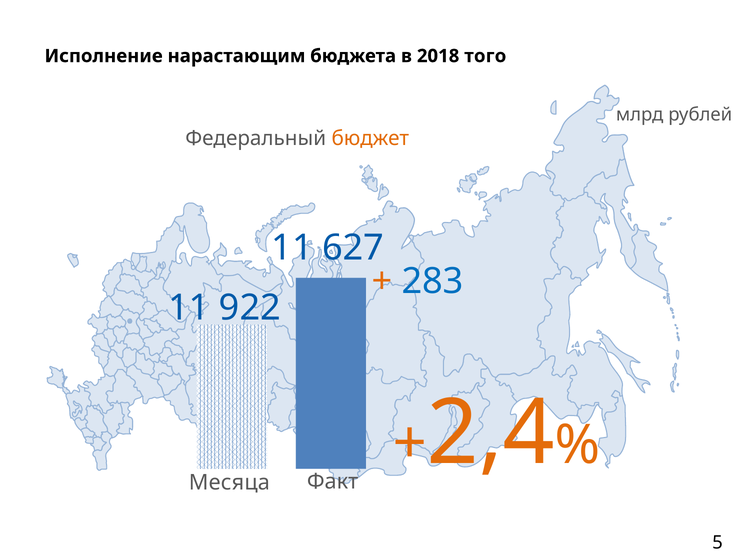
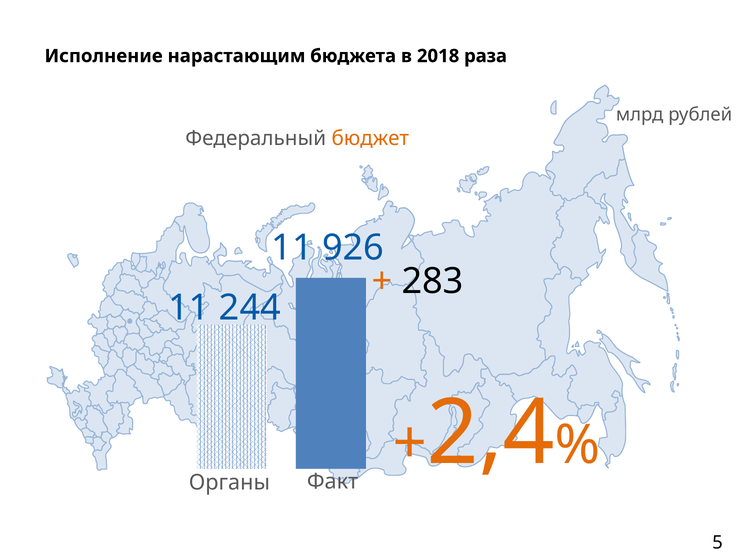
того: того -> раза
627: 627 -> 926
283 colour: blue -> black
922: 922 -> 244
Месяца: Месяца -> Органы
